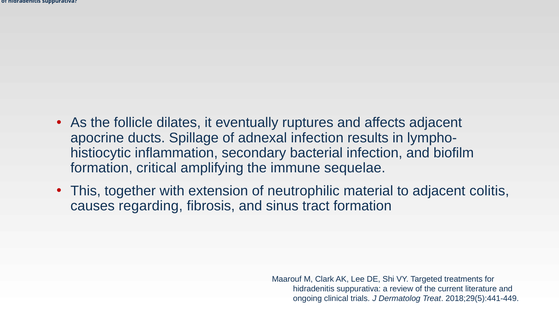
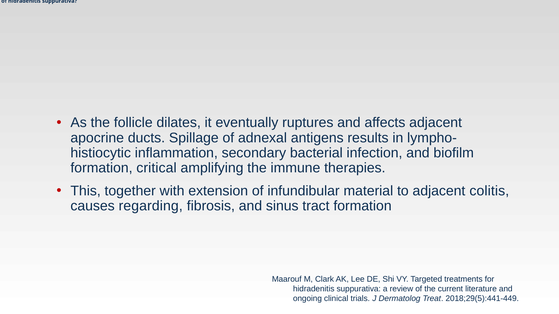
adnexal infection: infection -> antigens
sequelae: sequelae -> therapies
neutrophilic: neutrophilic -> infundibular
